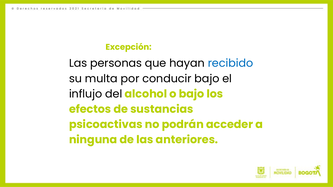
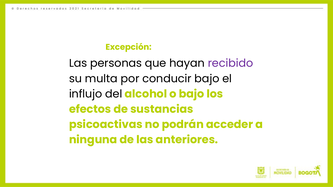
recibido colour: blue -> purple
